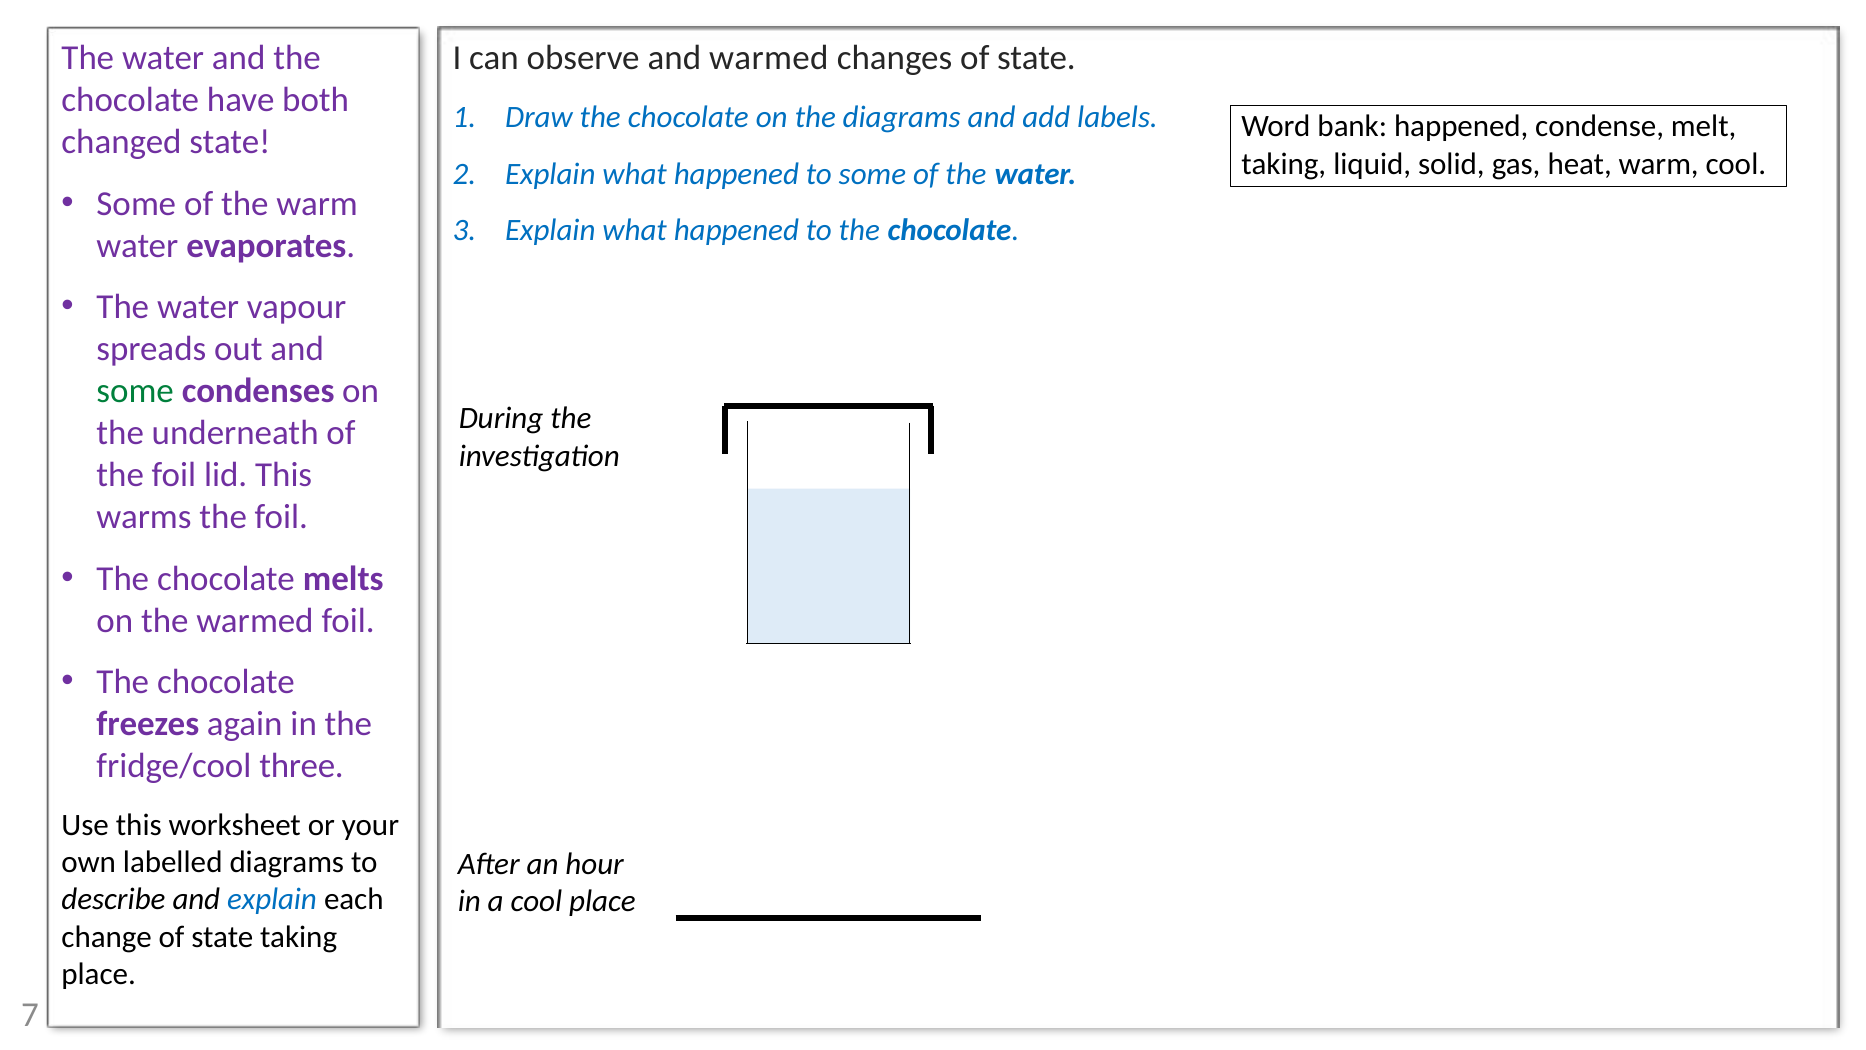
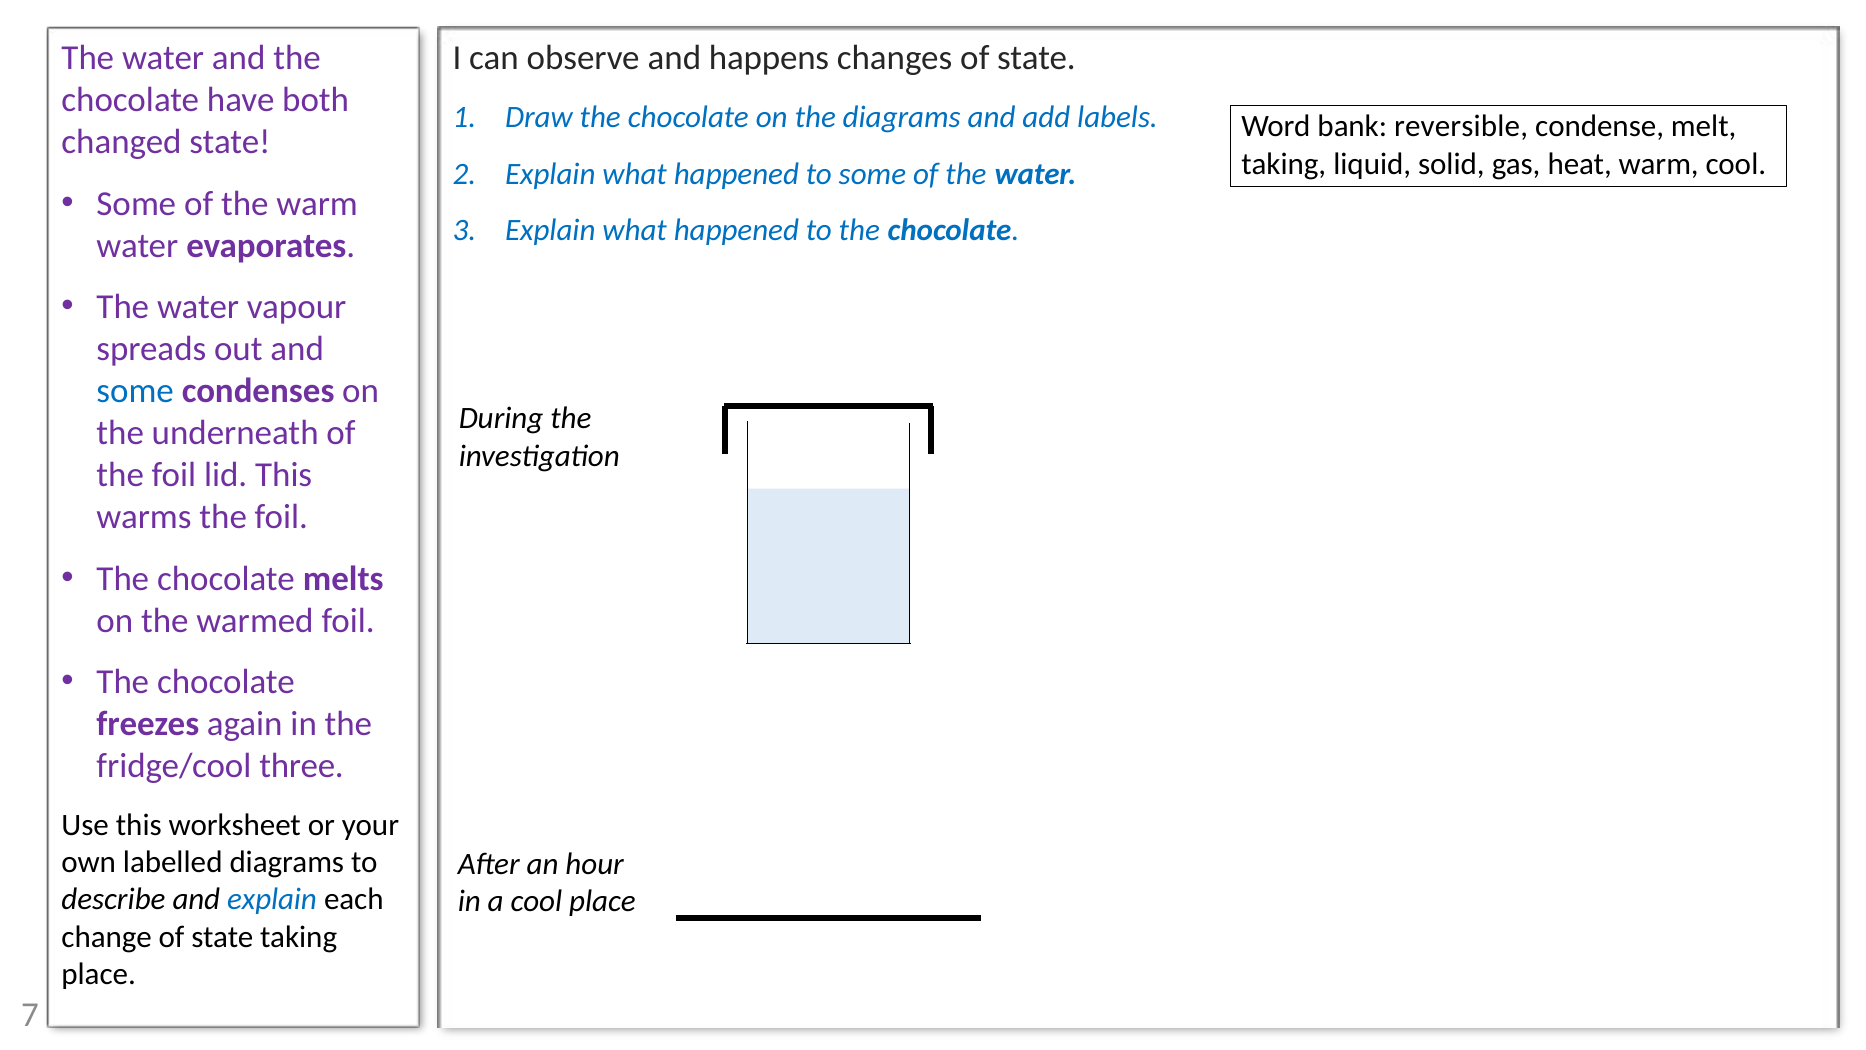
and warmed: warmed -> happens
bank happened: happened -> reversible
some at (135, 391) colour: green -> blue
